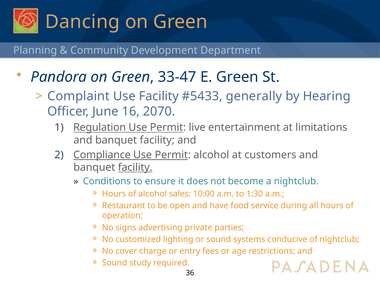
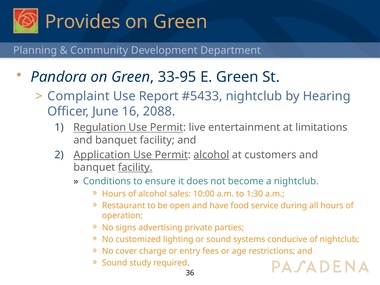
Dancing: Dancing -> Provides
33-47: 33-47 -> 33-95
Use Facility: Facility -> Report
generally at (254, 96): generally -> nightclub
2070: 2070 -> 2088
Compliance: Compliance -> Application
alcohol at (211, 155) underline: none -> present
